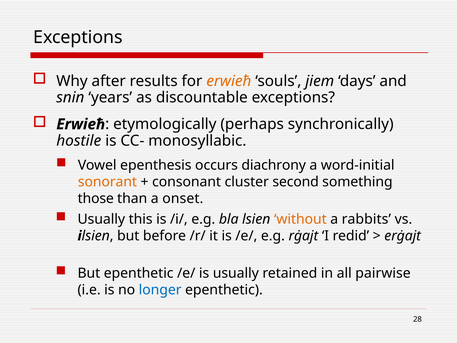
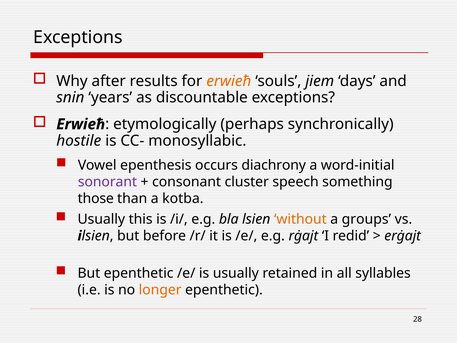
sonorant colour: orange -> purple
second: second -> speech
onset: onset -> kotba
rabbits: rabbits -> groups
pairwise: pairwise -> syllables
longer colour: blue -> orange
